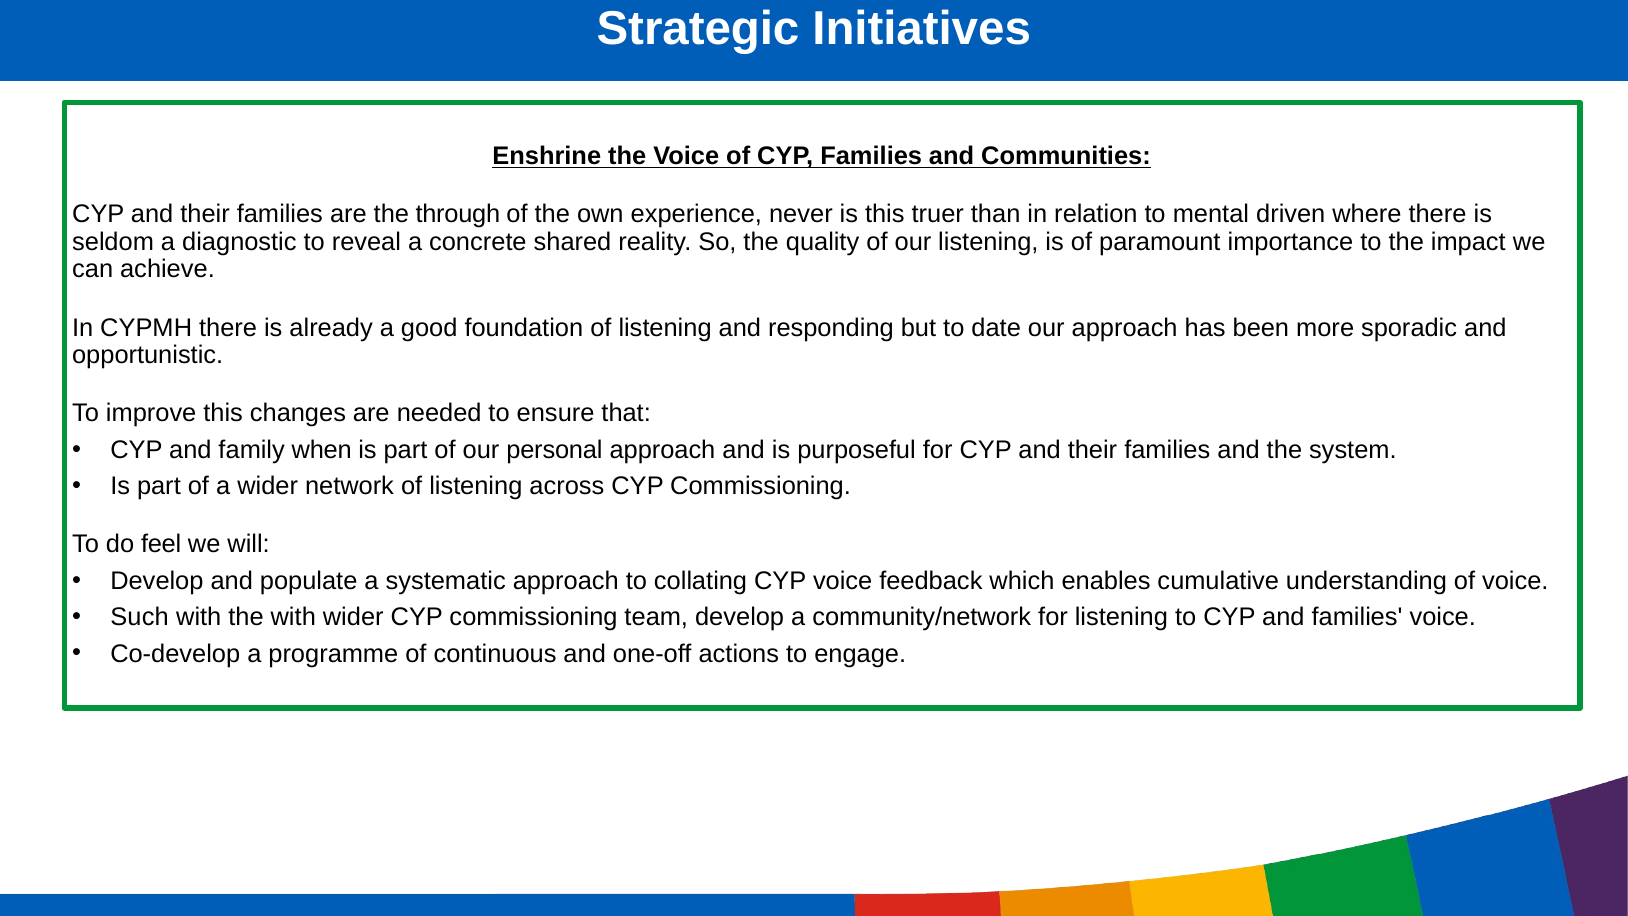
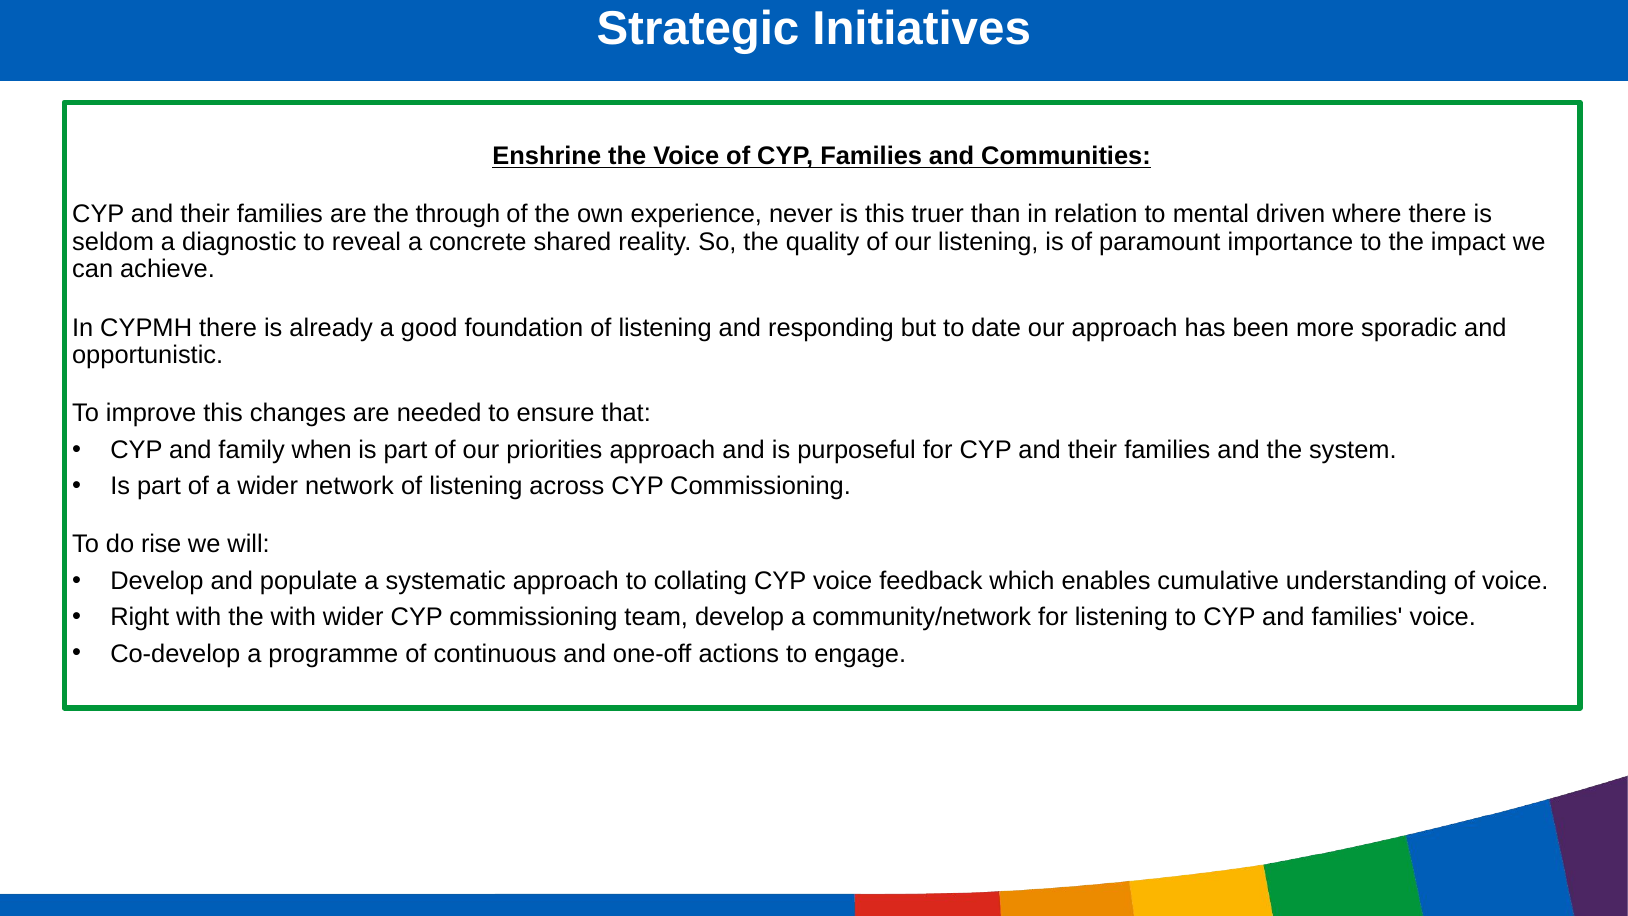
personal: personal -> priorities
feel: feel -> rise
Such: Such -> Right
